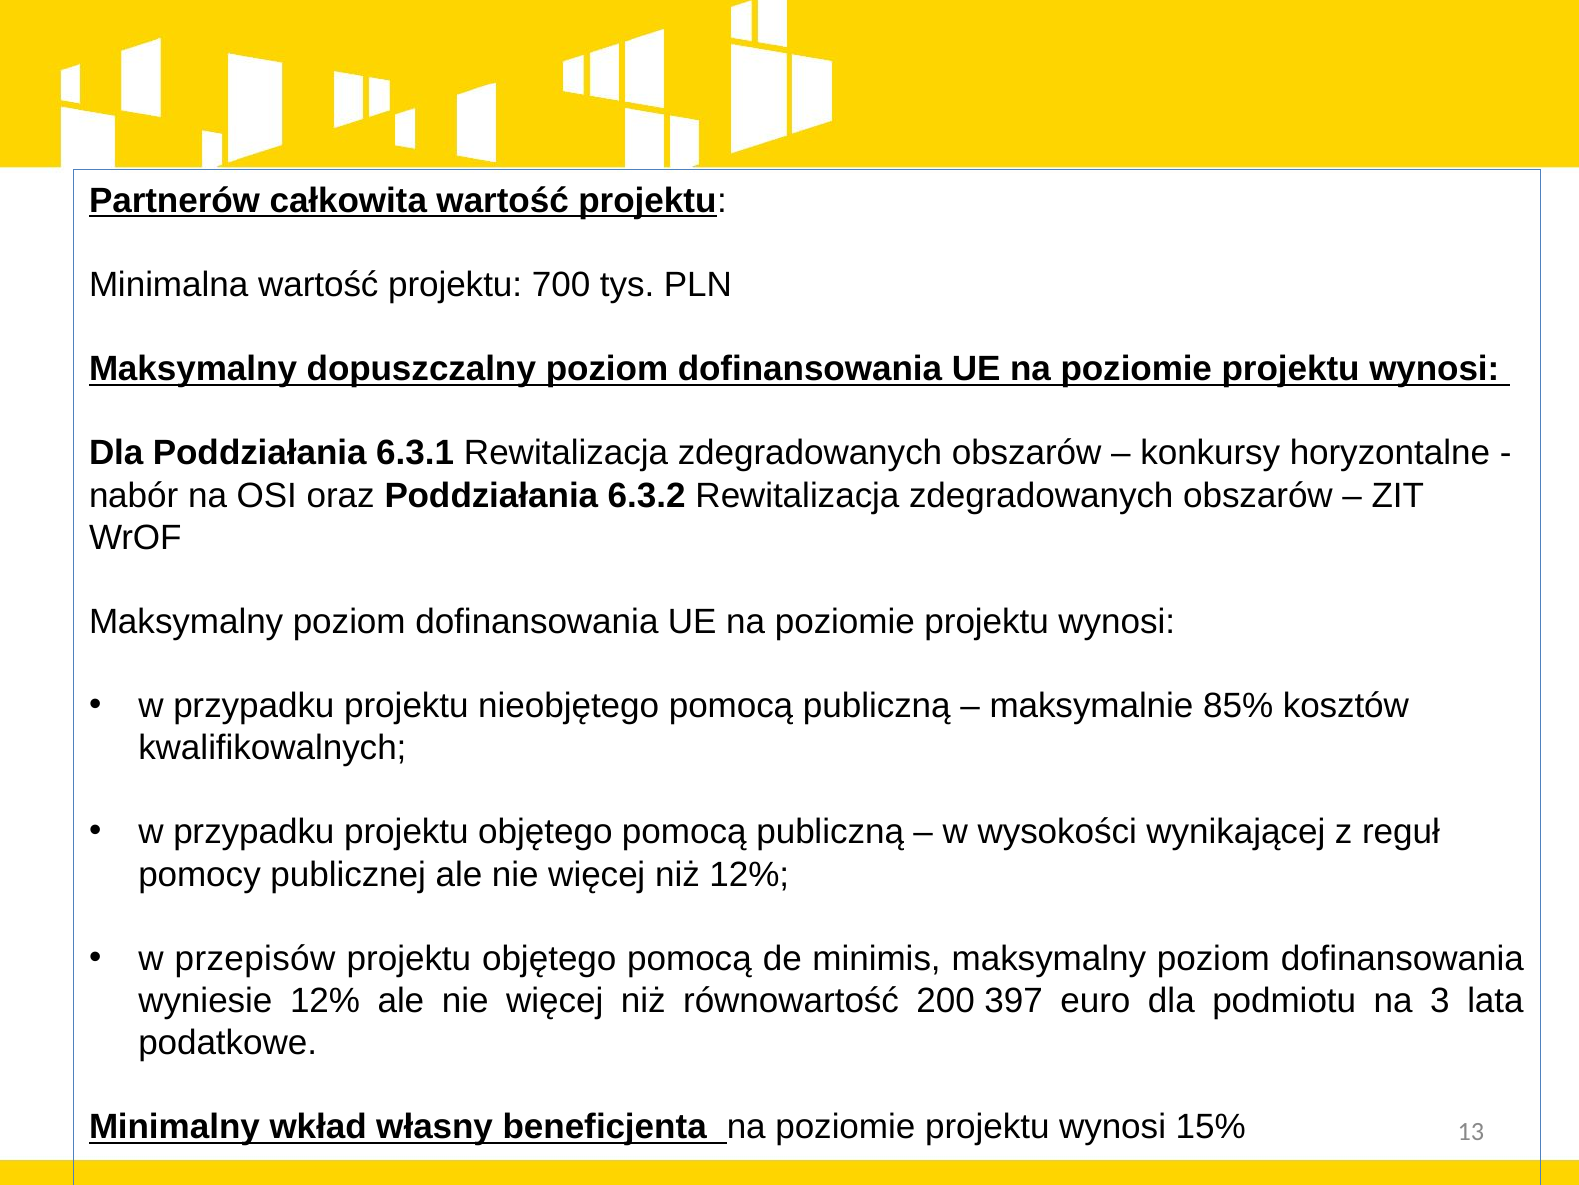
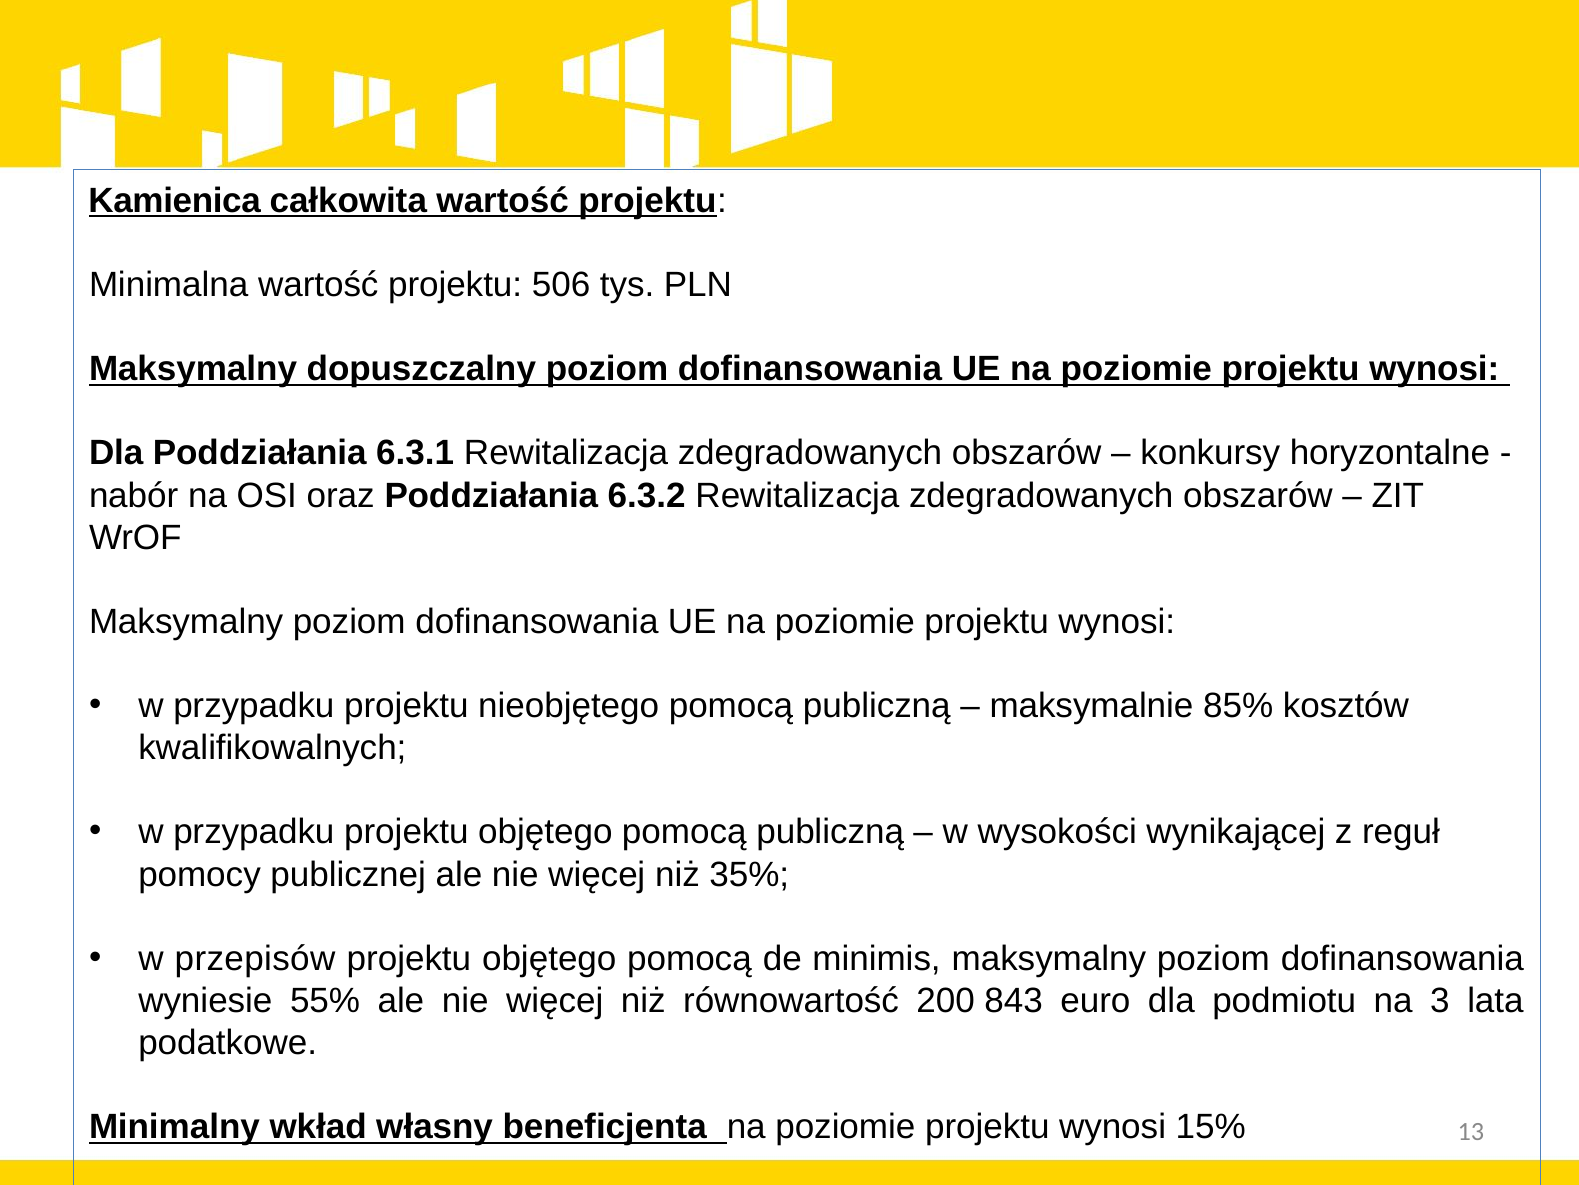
Partnerów: Partnerów -> Kamienica
700: 700 -> 506
niż 12%: 12% -> 35%
wyniesie 12%: 12% -> 55%
397: 397 -> 843
